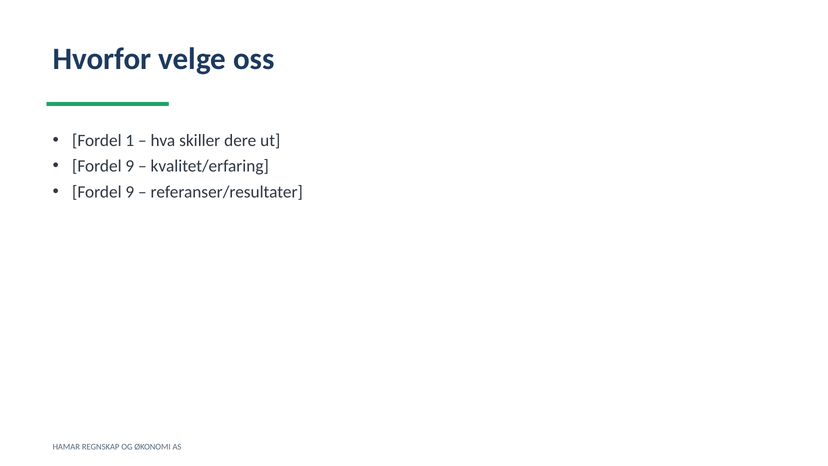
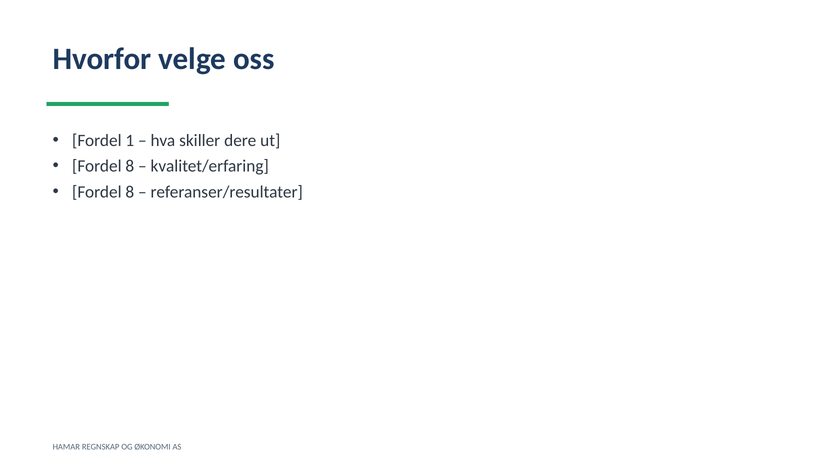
9 at (130, 166): 9 -> 8
9 at (130, 192): 9 -> 8
